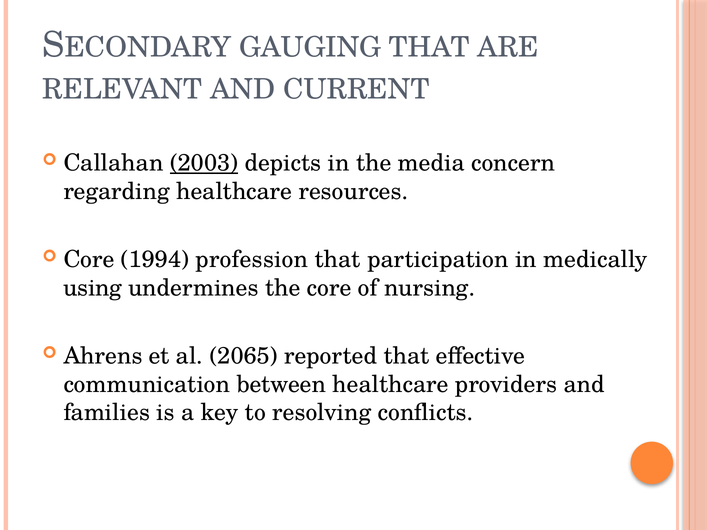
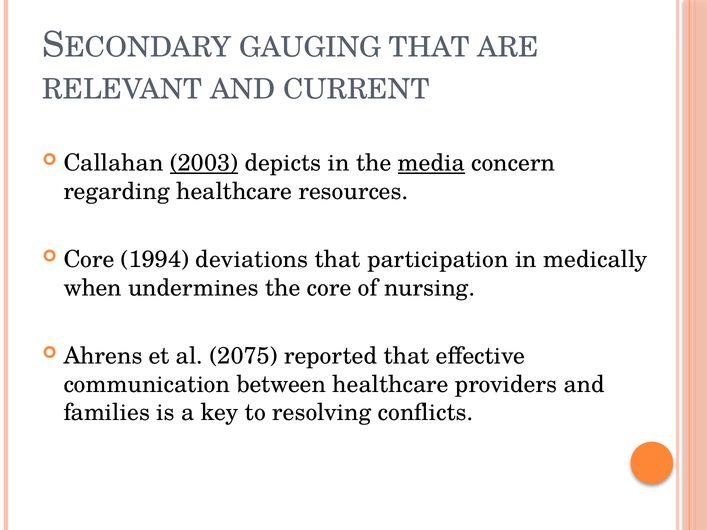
media underline: none -> present
profession: profession -> deviations
using: using -> when
2065: 2065 -> 2075
